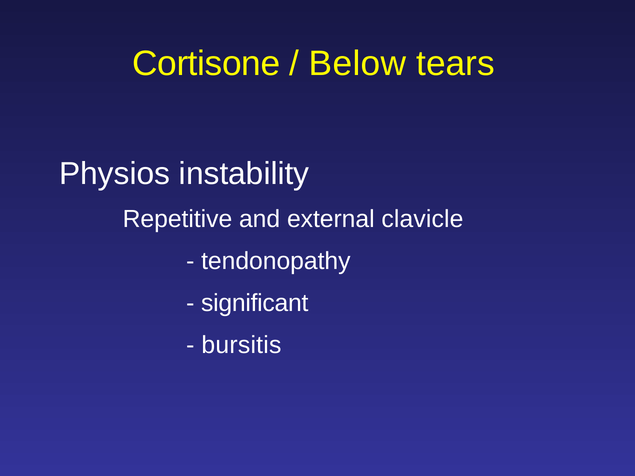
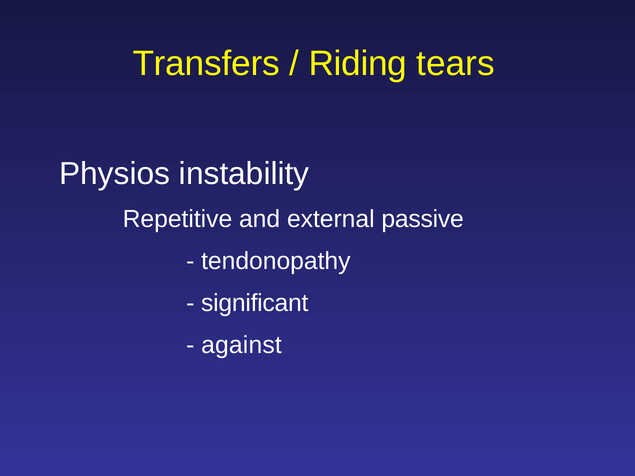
Cortisone: Cortisone -> Transfers
Below: Below -> Riding
clavicle: clavicle -> passive
bursitis: bursitis -> against
